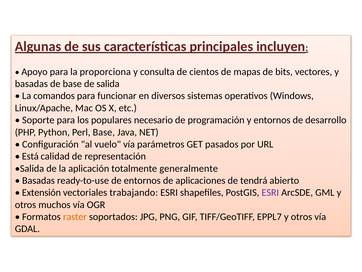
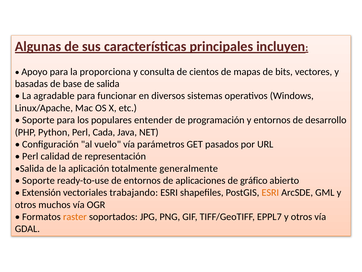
comandos: comandos -> agradable
necesario: necesario -> entender
Perl Base: Base -> Cada
Está at (30, 156): Está -> Perl
Basadas at (38, 180): Basadas -> Soporte
tendrá: tendrá -> gráfico
ESRI at (270, 192) colour: purple -> orange
